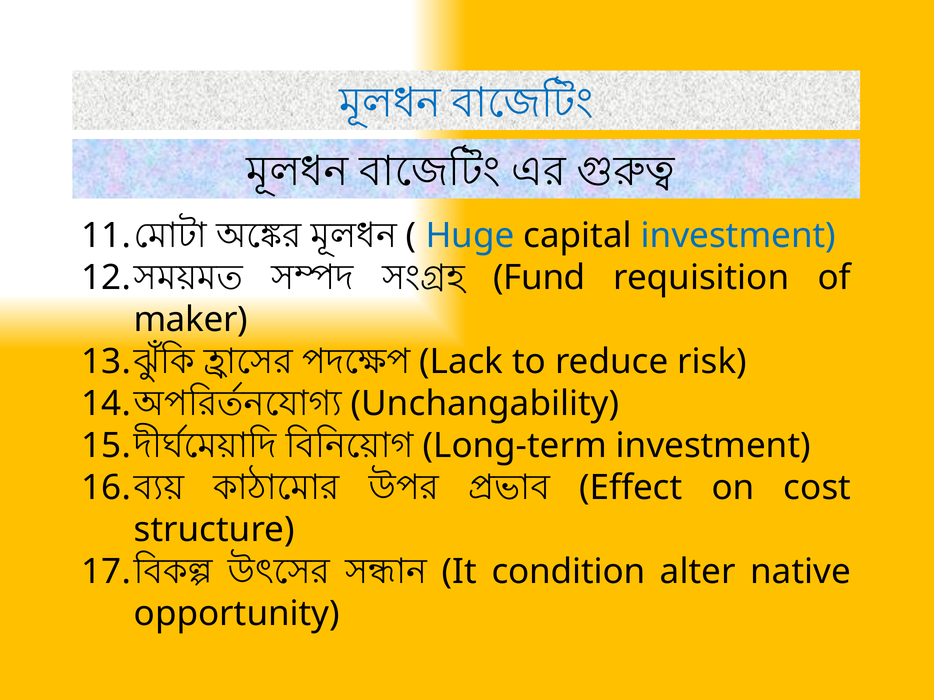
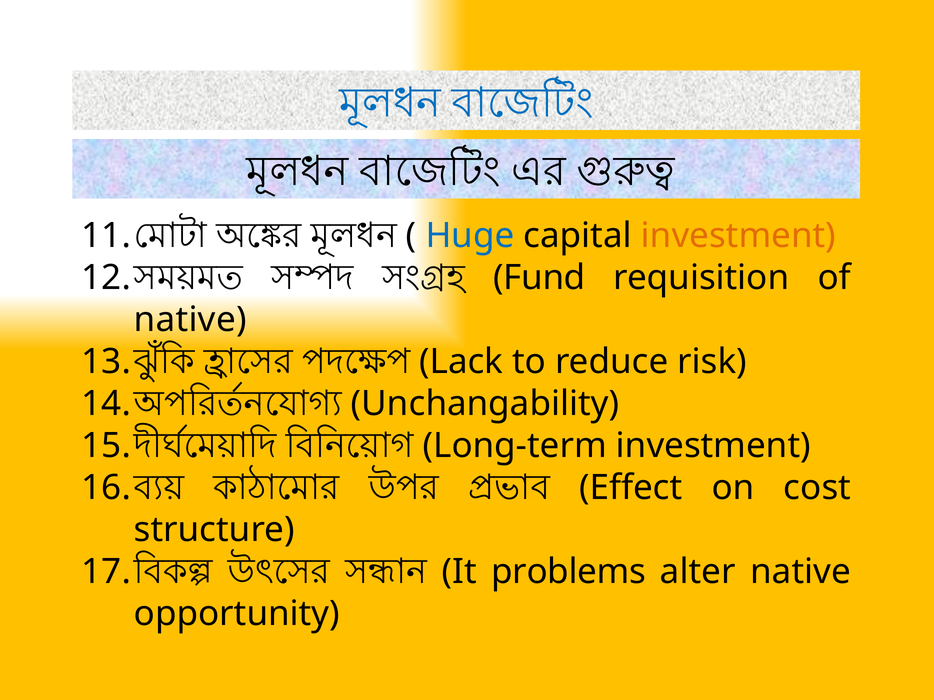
investment at (738, 236) colour: blue -> orange
maker at (191, 320): maker -> native
condition: condition -> problems
